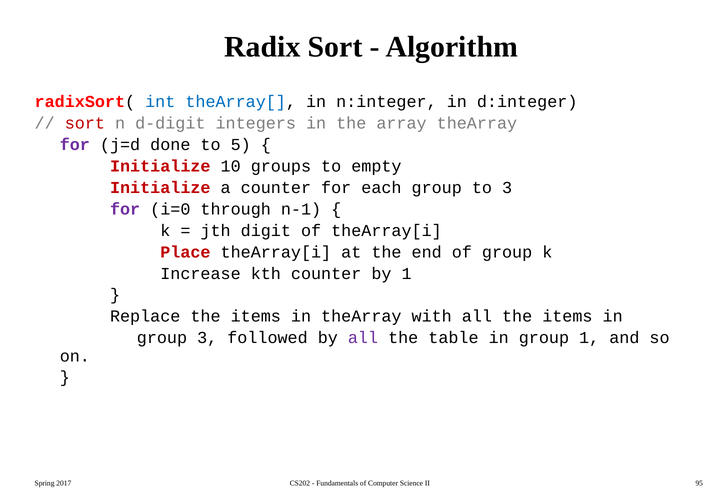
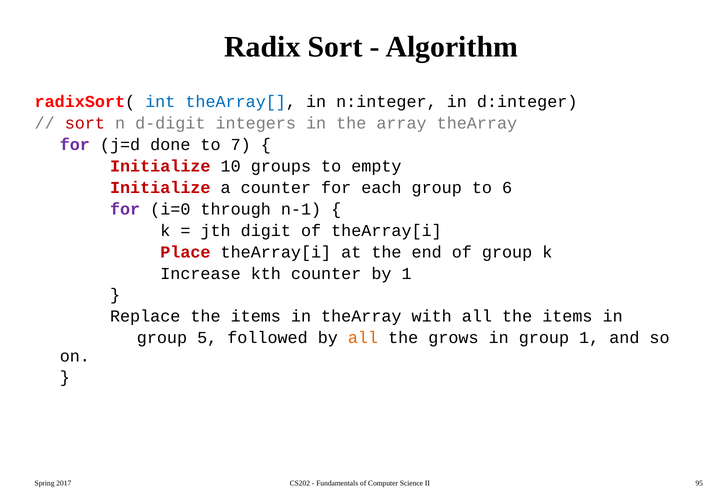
5: 5 -> 7
to 3: 3 -> 6
group 3: 3 -> 5
all at (363, 338) colour: purple -> orange
table: table -> grows
